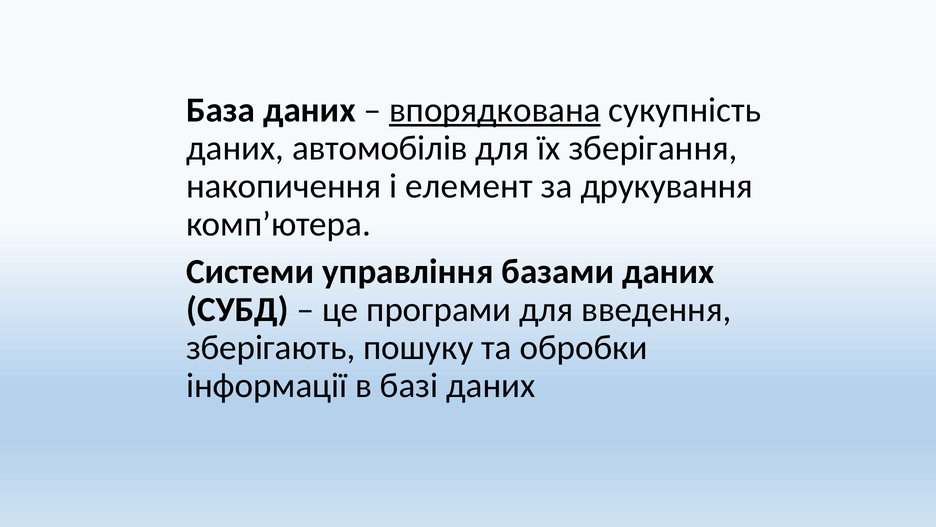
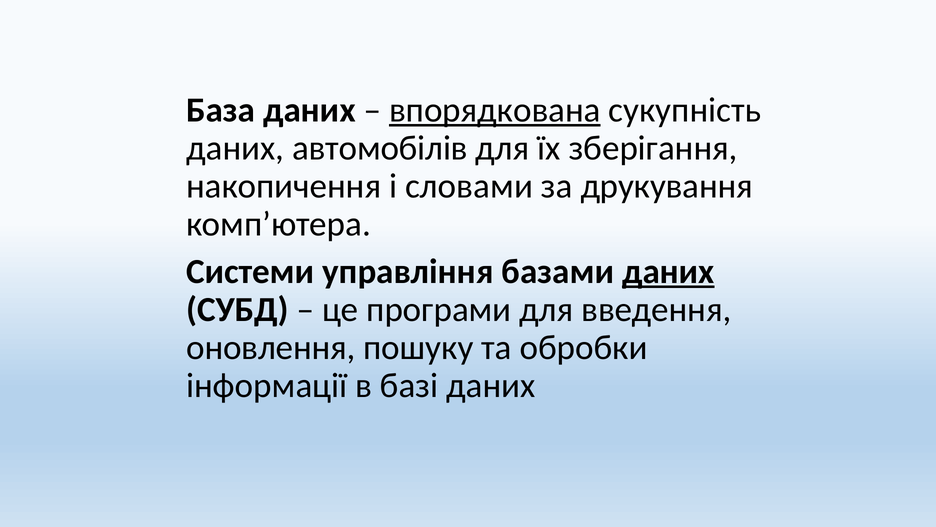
елемент: елемент -> словами
даних at (668, 271) underline: none -> present
зберігають: зберігають -> оновлення
